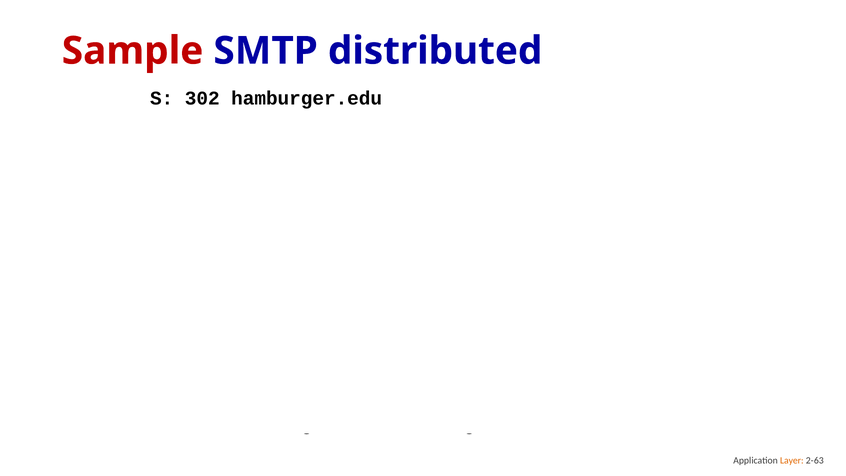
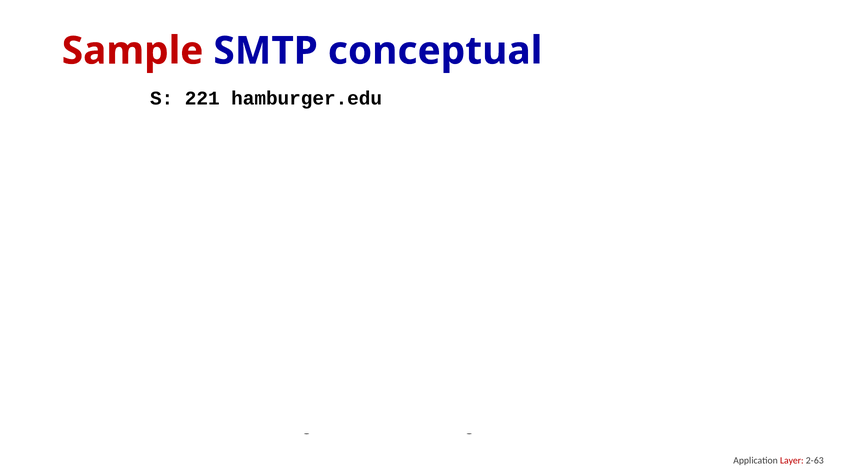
distributed: distributed -> conceptual
302 at (202, 98): 302 -> 221
Layer colour: orange -> red
